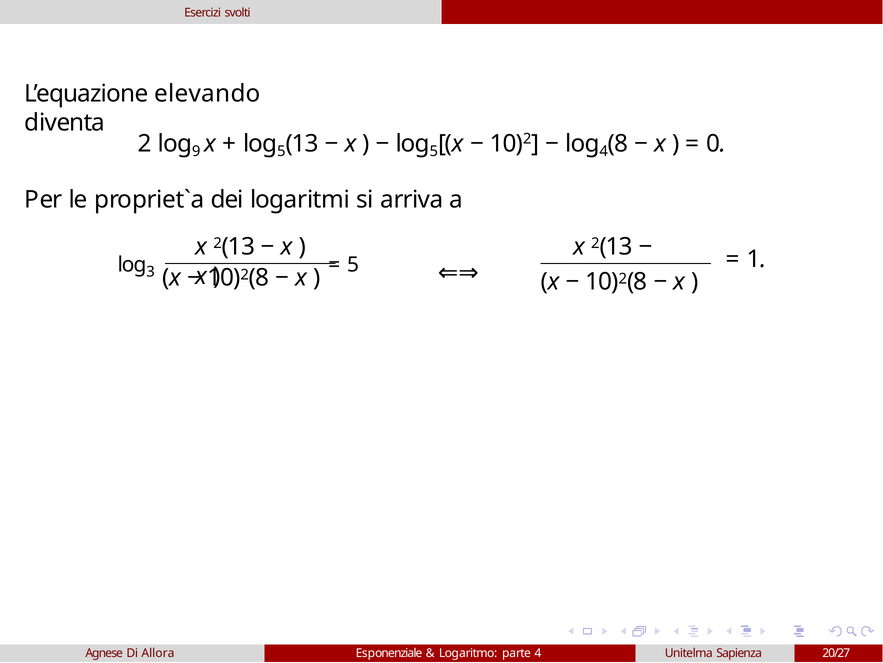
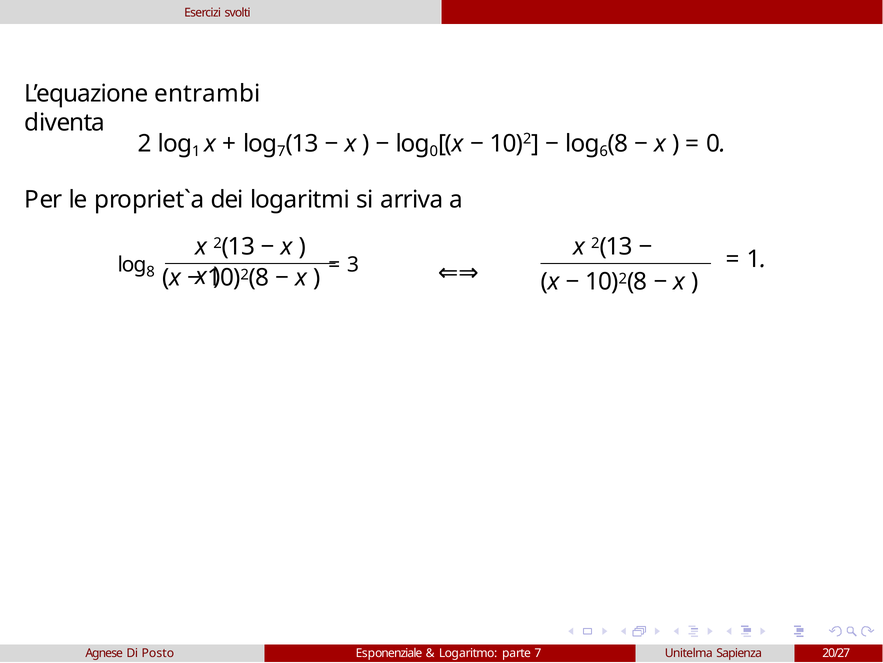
elevando: elevando -> entrambi
9 at (196, 151): 9 -> 1
5 at (281, 151): 5 -> 7
5 at (434, 151): 5 -> 0
4 at (604, 151): 4 -> 6
3 at (151, 272): 3 -> 8
5 at (353, 265): 5 -> 3
Allora: Allora -> Posto
parte 4: 4 -> 7
